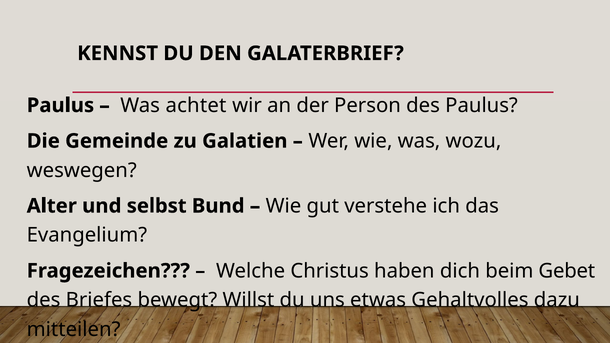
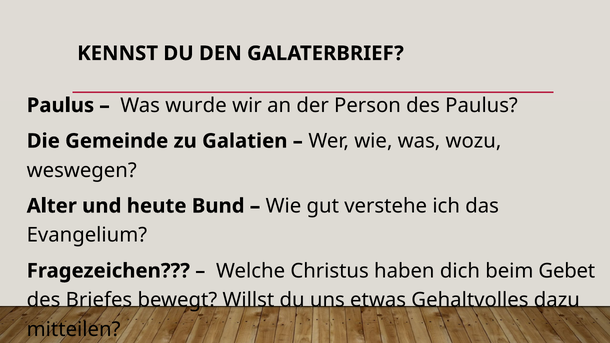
achtet: achtet -> wurde
selbst: selbst -> heute
